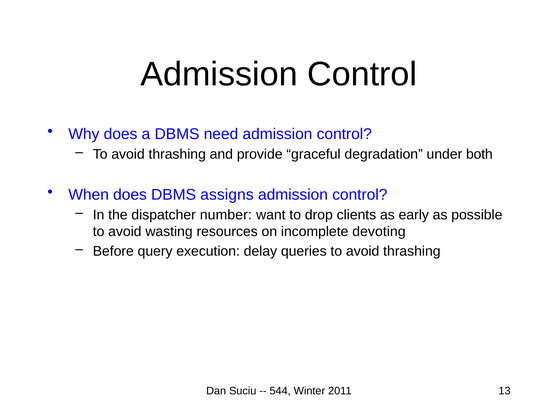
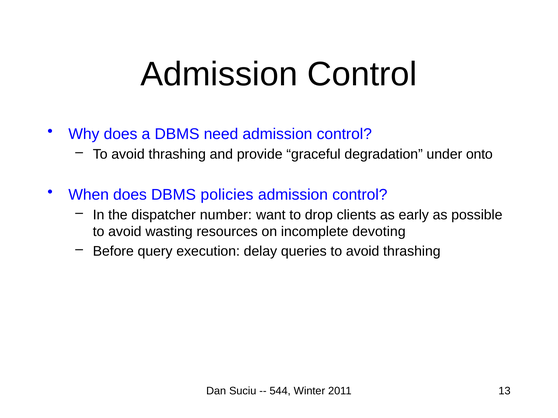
both: both -> onto
assigns: assigns -> policies
